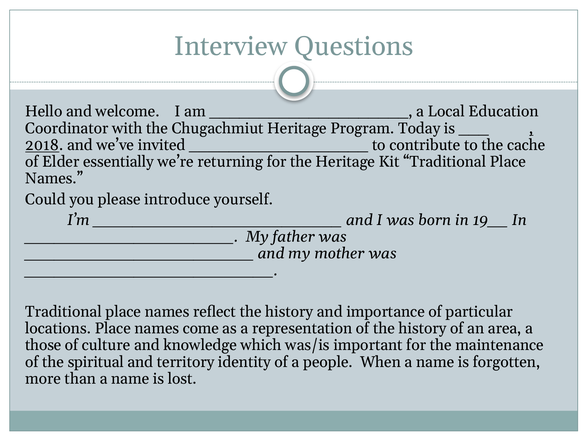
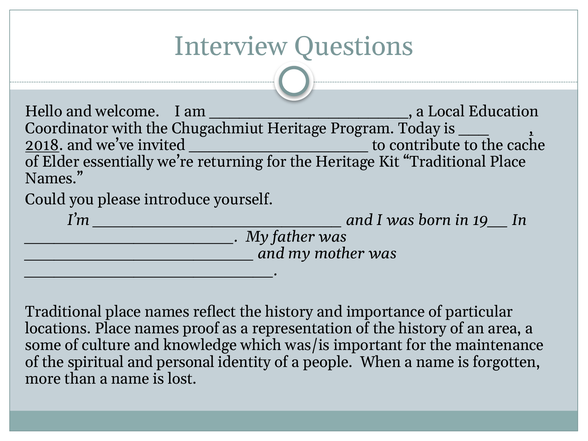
come: come -> proof
those: those -> some
territory: territory -> personal
